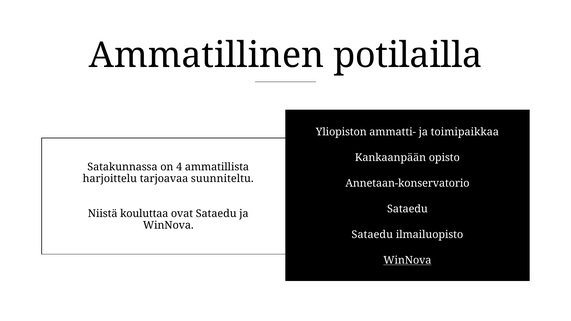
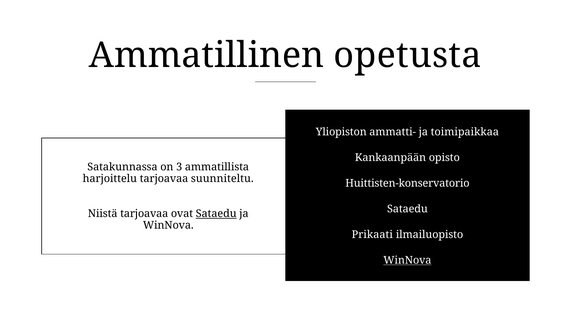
potilailla: potilailla -> opetusta
4: 4 -> 3
Annetaan-konservatorio: Annetaan-konservatorio -> Huittisten-konservatorio
Niistä kouluttaa: kouluttaa -> tarjoavaa
Sataedu at (216, 214) underline: none -> present
Sataedu at (372, 235): Sataedu -> Prikaati
